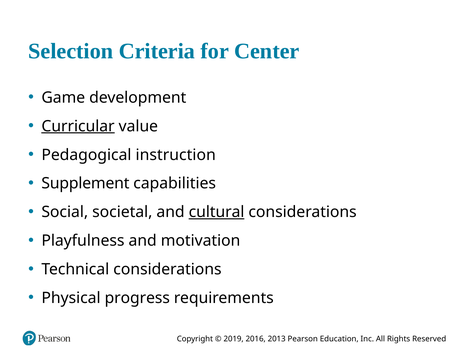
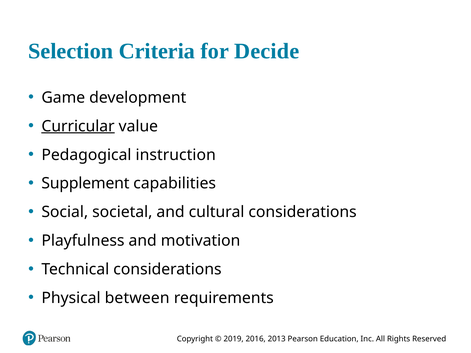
Center: Center -> Decide
cultural underline: present -> none
progress: progress -> between
